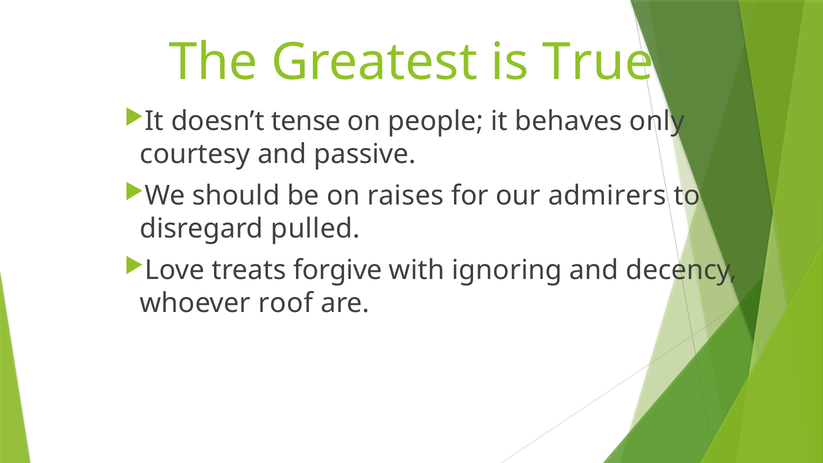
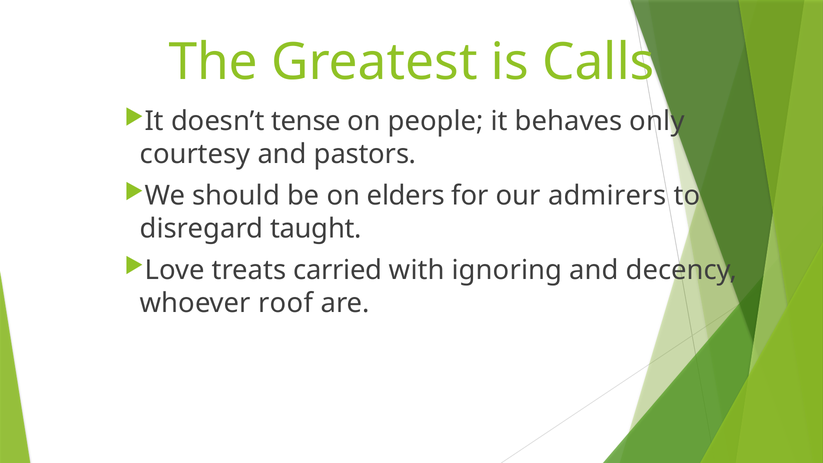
True: True -> Calls
passive: passive -> pastors
raises: raises -> elders
pulled: pulled -> taught
forgive: forgive -> carried
